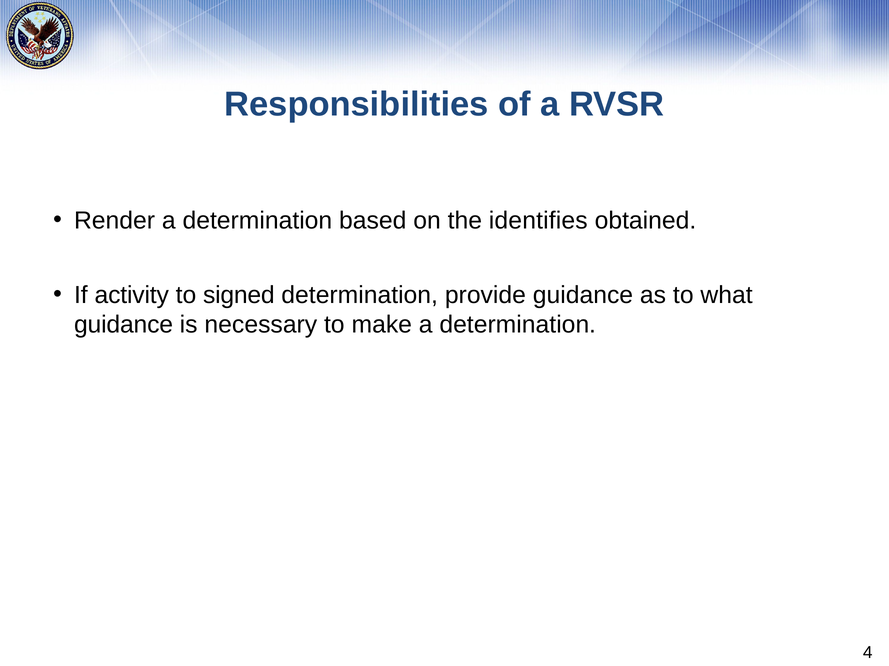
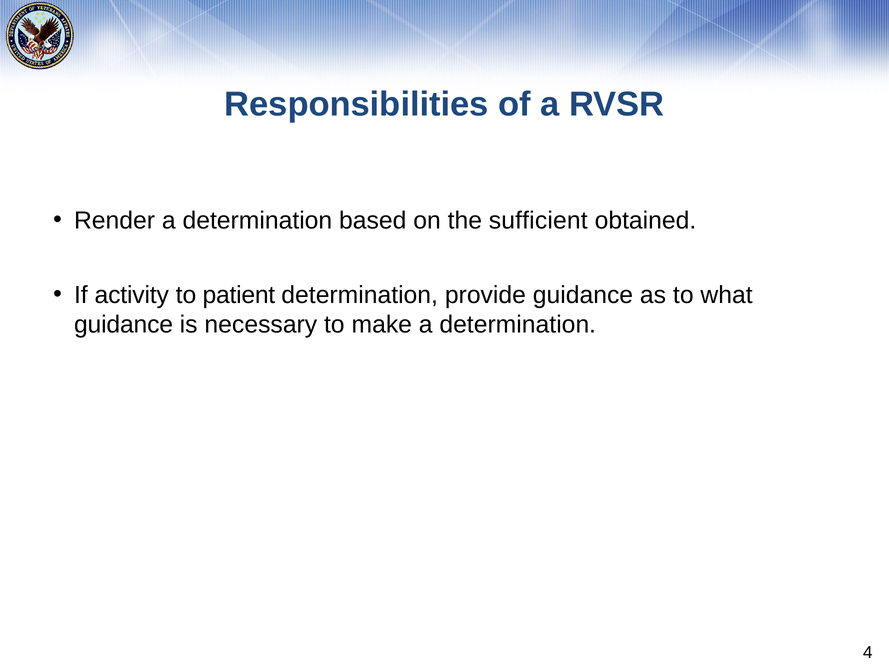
identifies: identifies -> sufficient
signed: signed -> patient
